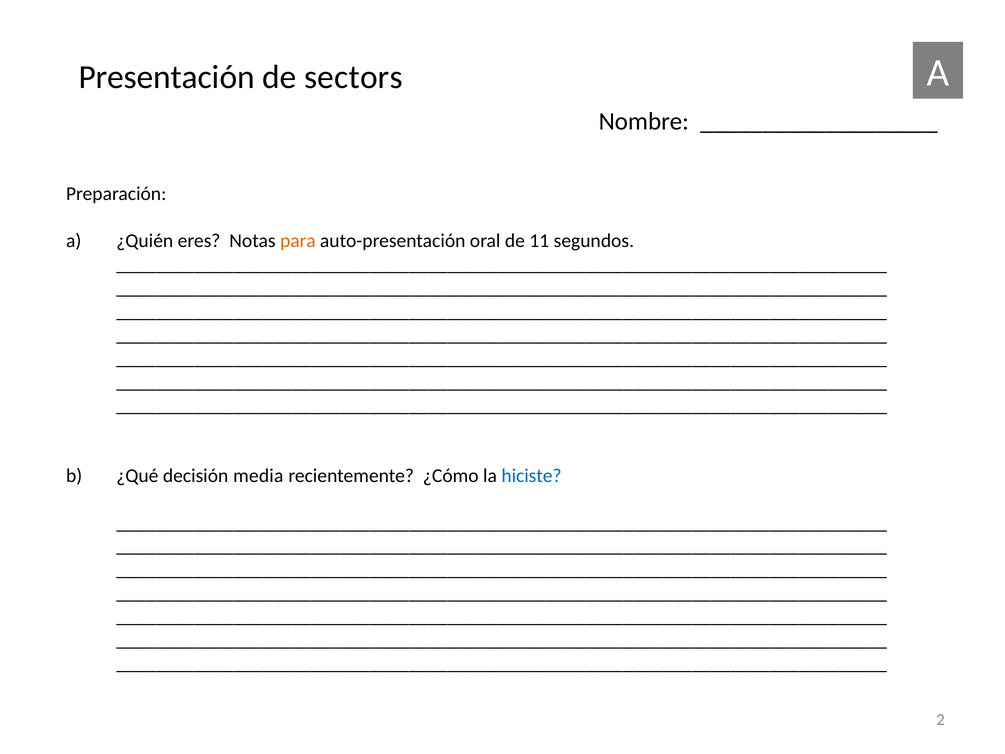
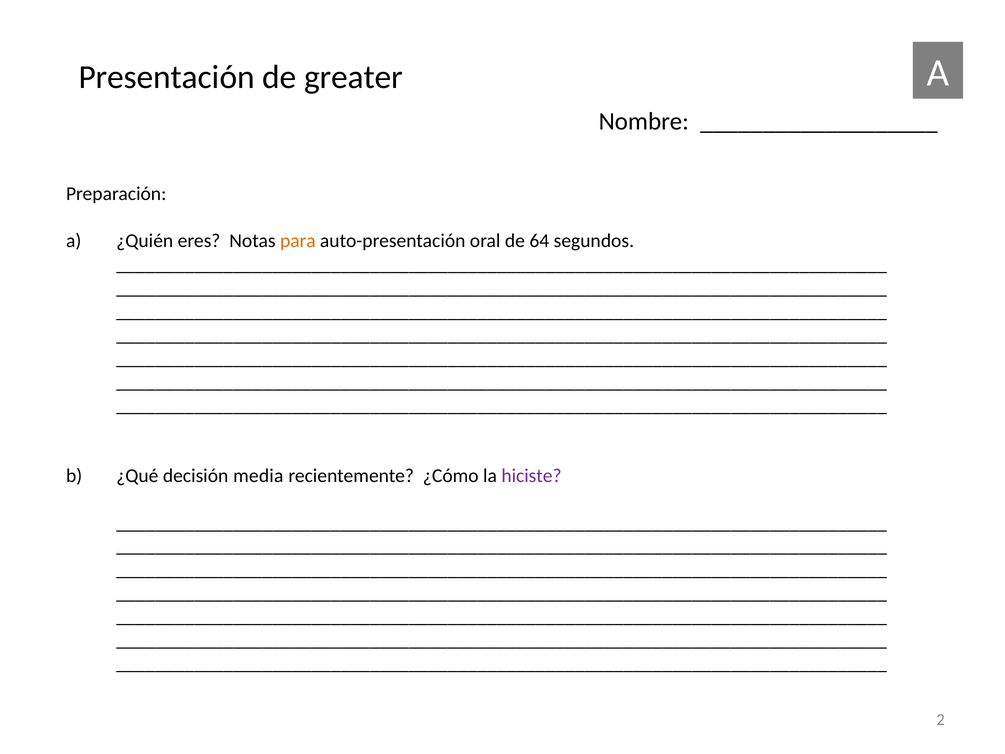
sectors: sectors -> greater
11: 11 -> 64
hiciste colour: blue -> purple
